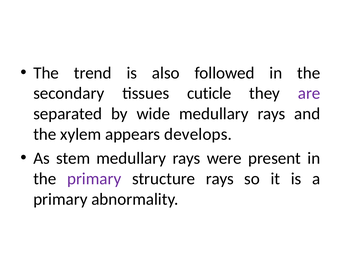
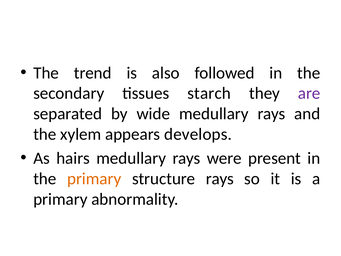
cuticle: cuticle -> starch
stem: stem -> hairs
primary at (94, 179) colour: purple -> orange
